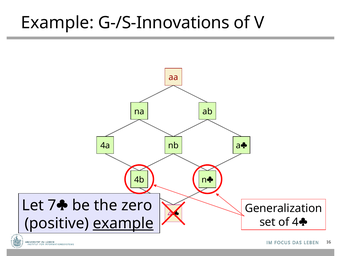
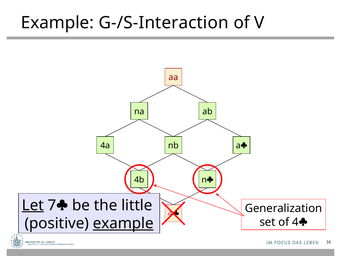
G-/S-Innovations: G-/S-Innovations -> G-/S-Interaction
Let underline: none -> present
zero: zero -> little
